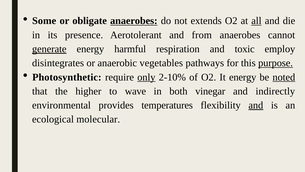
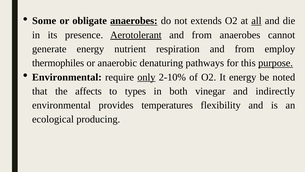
Aerotolerant underline: none -> present
generate underline: present -> none
harmful: harmful -> nutrient
respiration and toxic: toxic -> from
disintegrates: disintegrates -> thermophiles
vegetables: vegetables -> denaturing
Photosynthetic at (67, 77): Photosynthetic -> Environmental
noted underline: present -> none
higher: higher -> affects
wave: wave -> types
and at (256, 105) underline: present -> none
molecular: molecular -> producing
